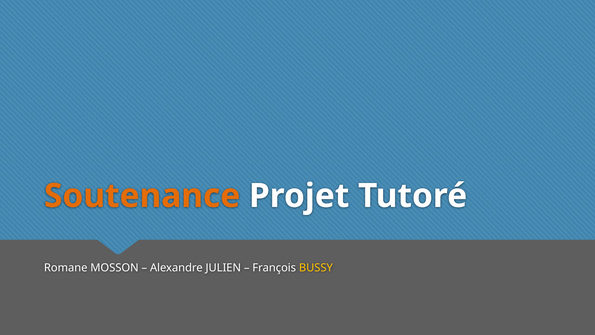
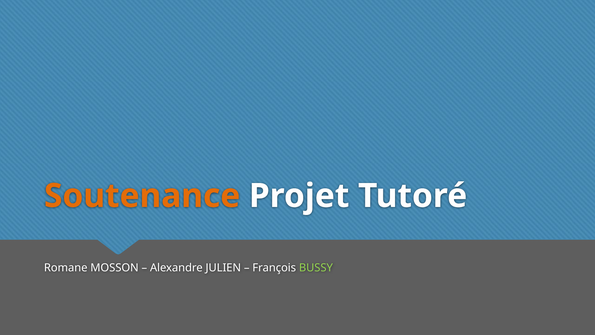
BUSSY colour: yellow -> light green
